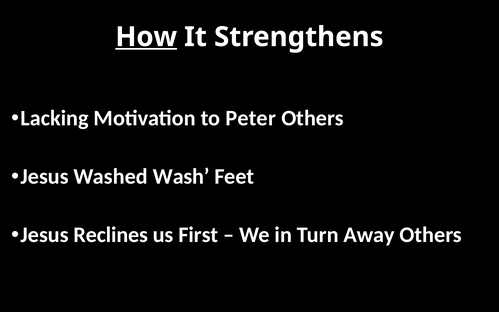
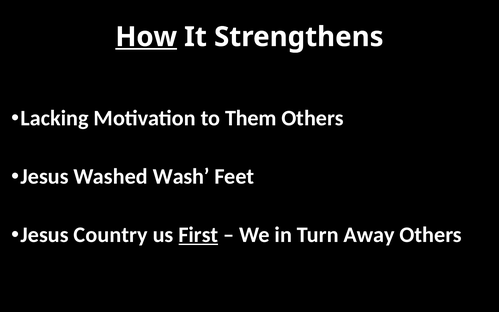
Peter: Peter -> Them
Reclines: Reclines -> Country
First underline: none -> present
